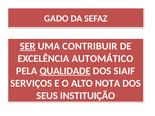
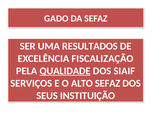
SER underline: present -> none
CONTRIBUIR: CONTRIBUIR -> RESULTADOS
AUTOMÁTICO: AUTOMÁTICO -> FISCALIZAÇÃO
ALTO NOTA: NOTA -> SEFAZ
